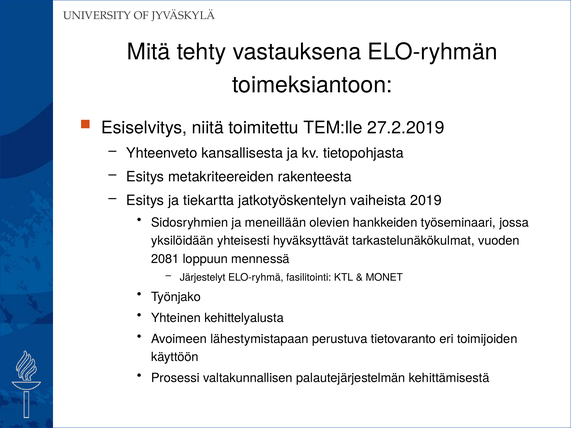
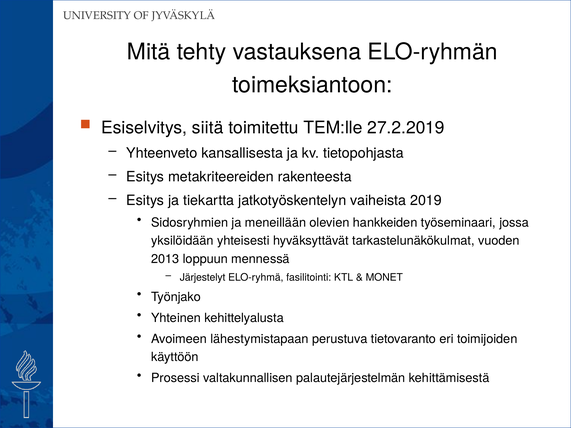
niitä: niitä -> siitä
2081: 2081 -> 2013
